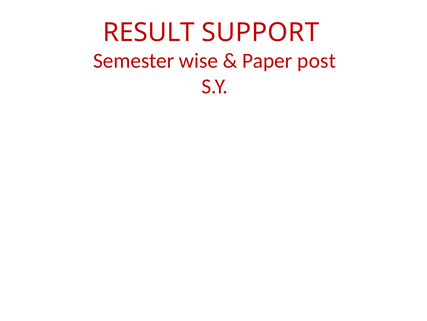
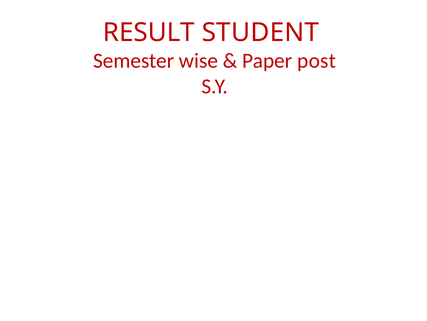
SUPPORT: SUPPORT -> STUDENT
